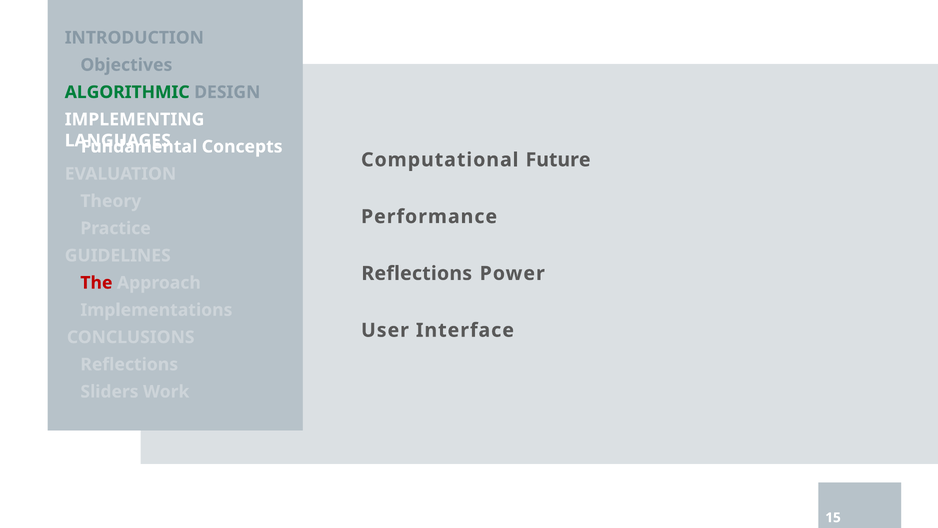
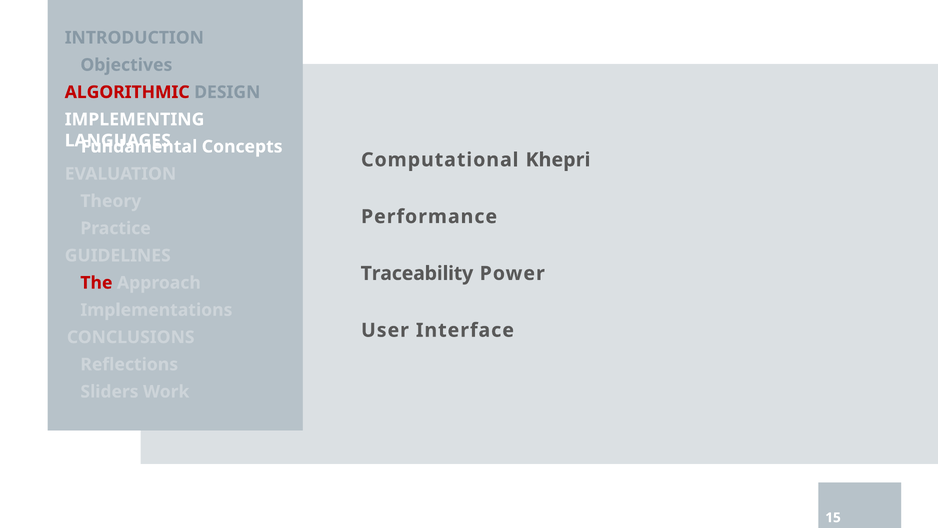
ALGORITHMIC colour: green -> red
Future: Future -> Khepri
Reflections at (417, 273): Reflections -> Traceability
